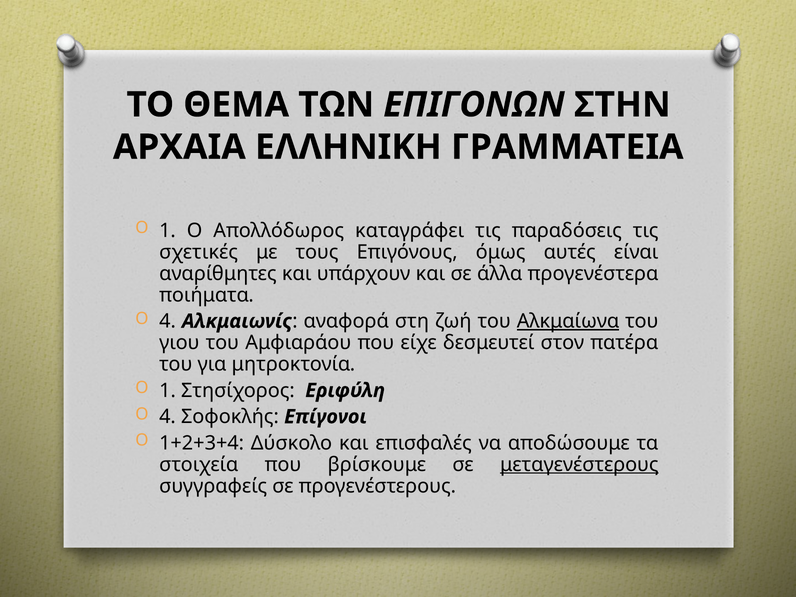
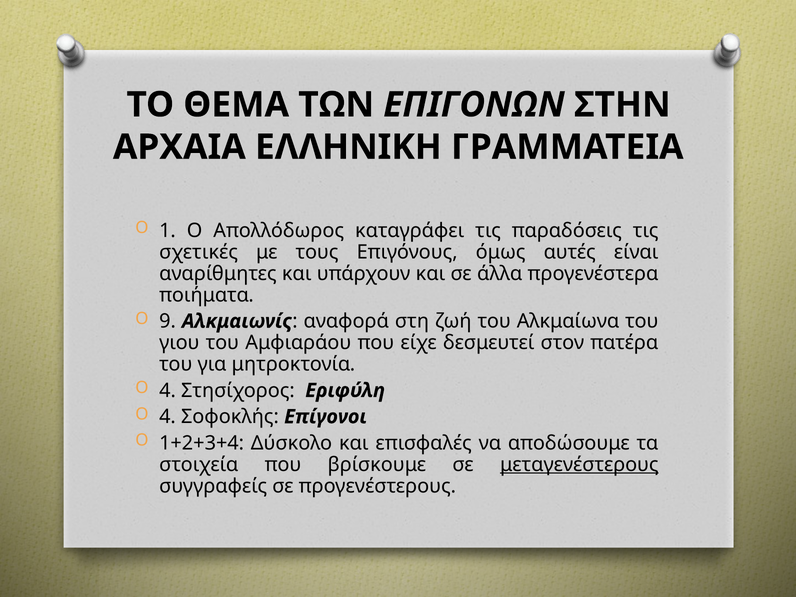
4 at (168, 321): 4 -> 9
Αλκμαίωνα underline: present -> none
1 at (168, 390): 1 -> 4
